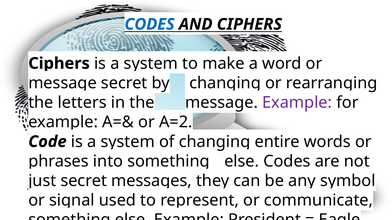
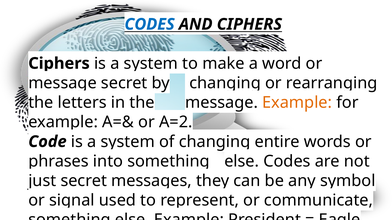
Example at (297, 103) colour: purple -> orange
